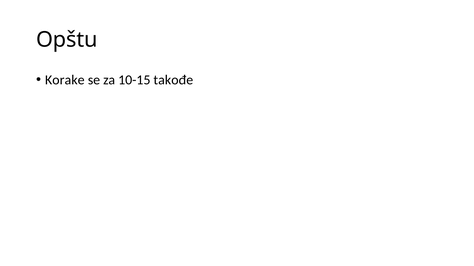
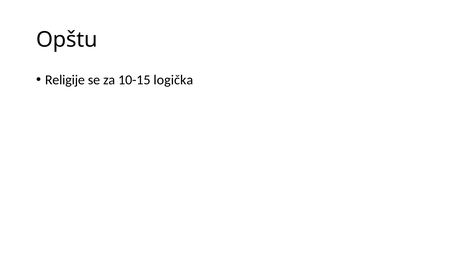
Korake: Korake -> Religije
takođe: takođe -> logička
